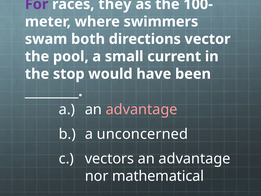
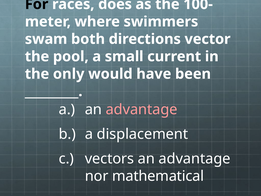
For colour: purple -> black
they: they -> does
stop: stop -> only
unconcerned: unconcerned -> displacement
